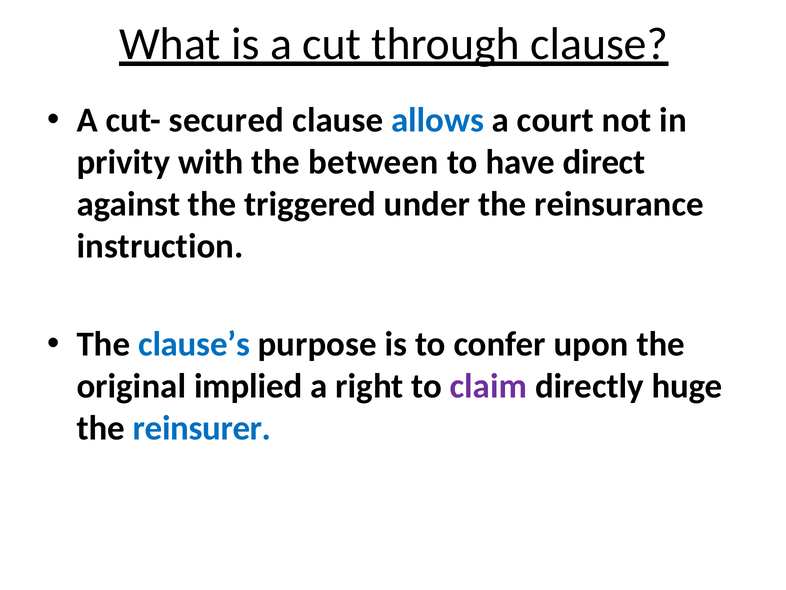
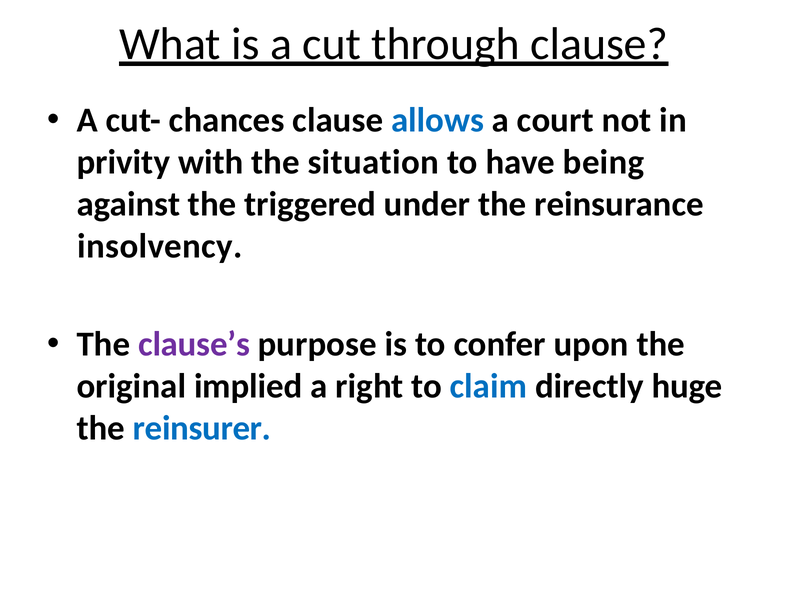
secured: secured -> chances
between: between -> situation
direct: direct -> being
instruction: instruction -> insolvency
clause’s colour: blue -> purple
claim colour: purple -> blue
